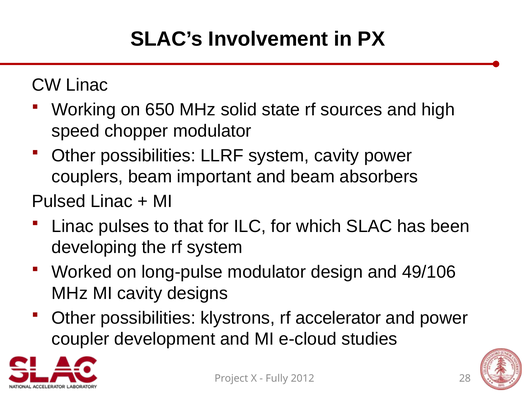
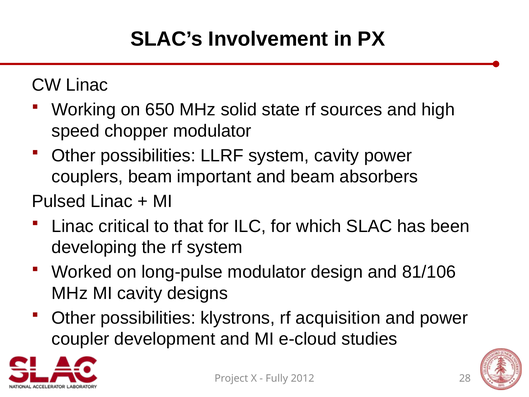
pulses: pulses -> critical
49/106: 49/106 -> 81/106
accelerator: accelerator -> acquisition
